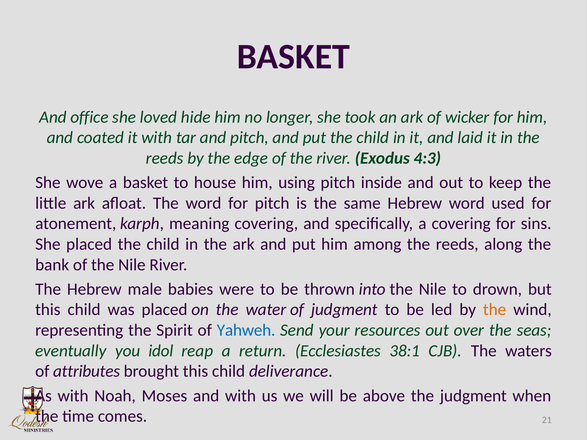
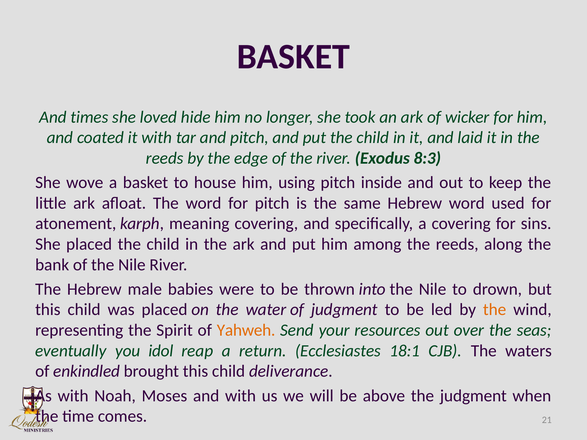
office: office -> times
4:3: 4:3 -> 8:3
Yahweh colour: blue -> orange
38:1: 38:1 -> 18:1
attributes: attributes -> enkindled
